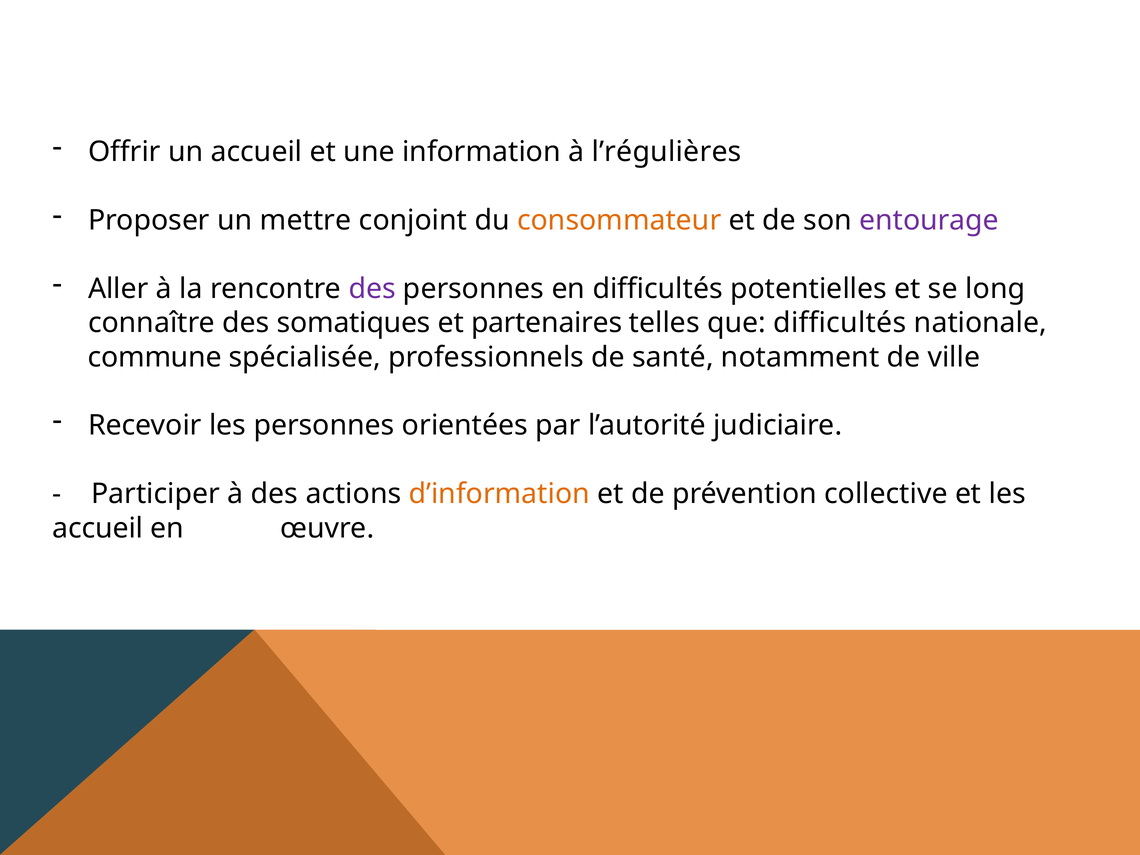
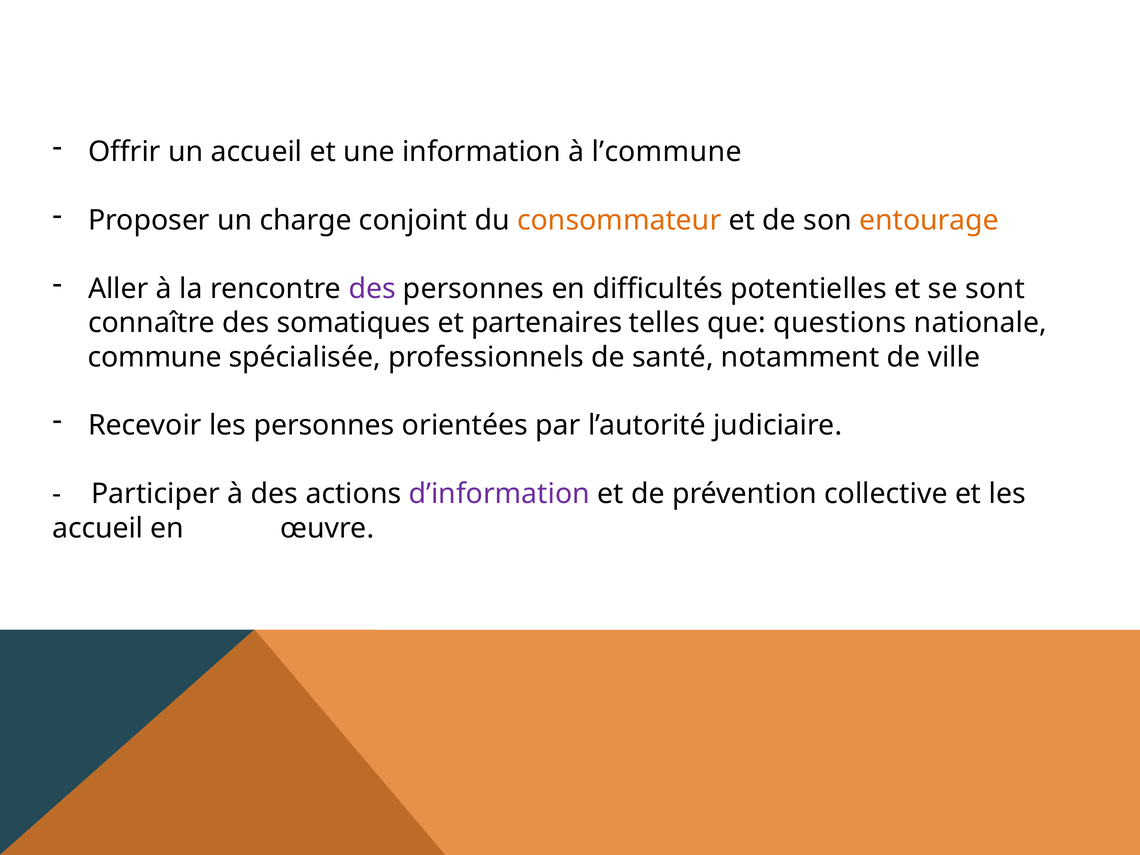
l’régulières: l’régulières -> l’commune
mettre: mettre -> charge
entourage colour: purple -> orange
long: long -> sont
que difficultés: difficultés -> questions
d’information colour: orange -> purple
